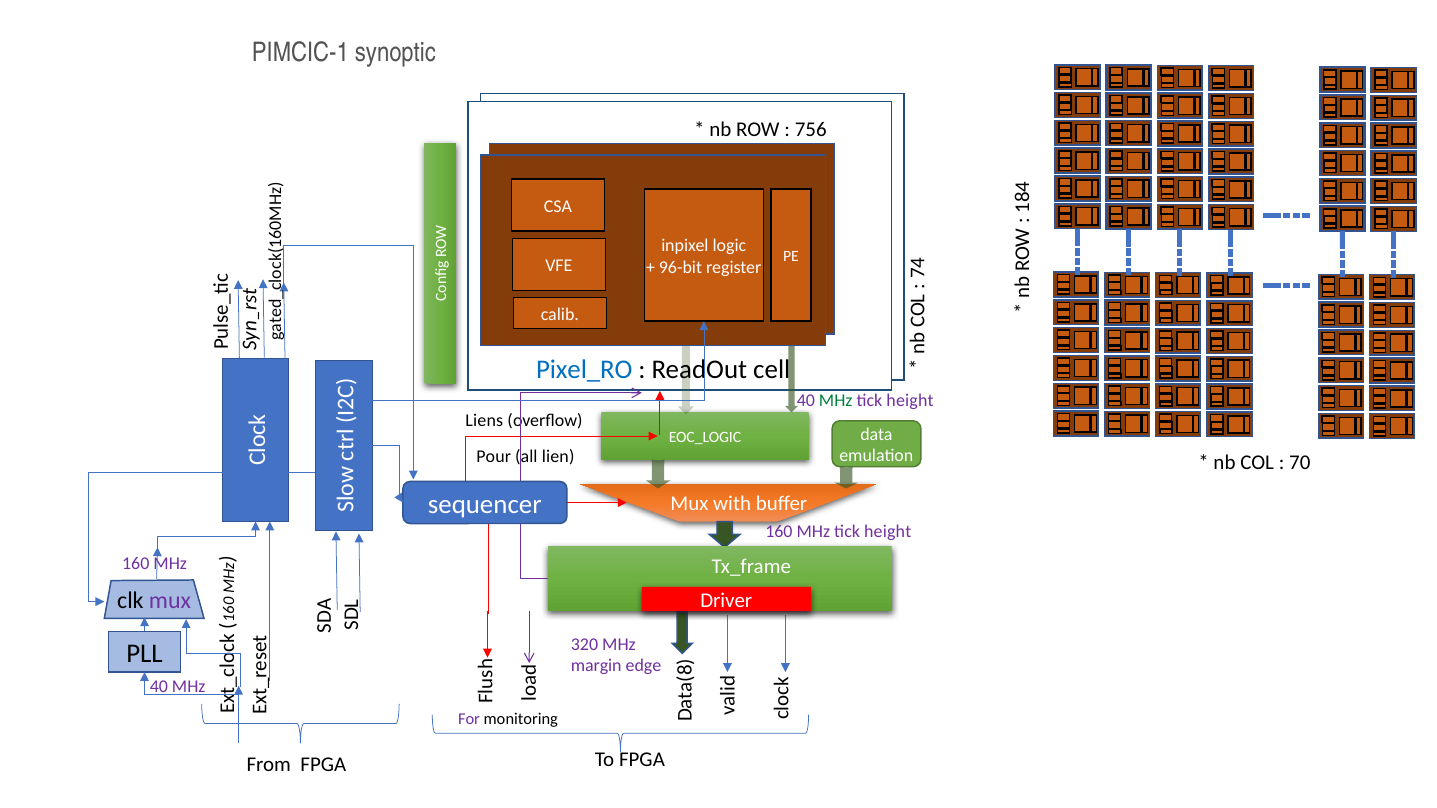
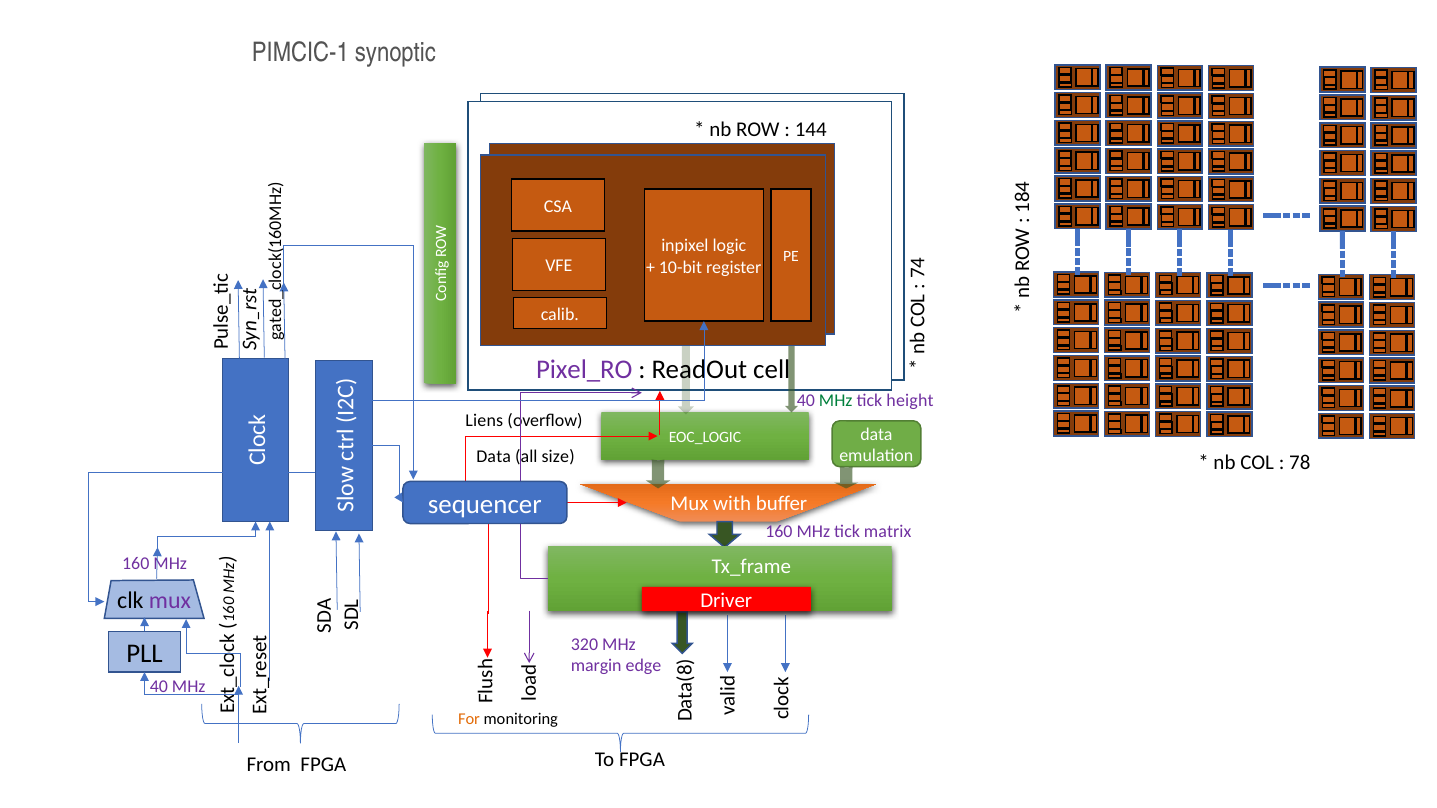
756: 756 -> 144
96-bit: 96-bit -> 10-bit
Pixel_RO colour: blue -> purple
70: 70 -> 78
Pour at (494, 457): Pour -> Data
lien: lien -> size
160 MHz tick height: height -> matrix
For colour: purple -> orange
